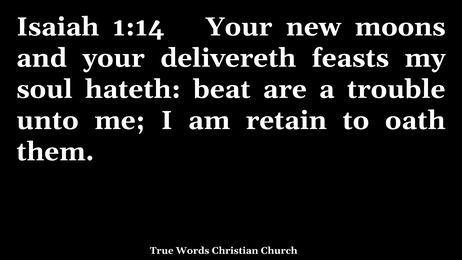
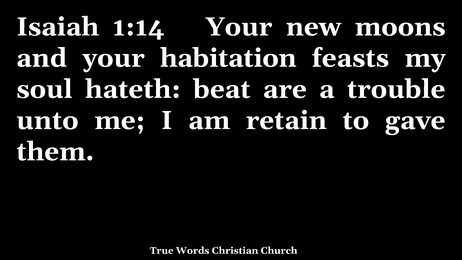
delivereth: delivereth -> habitation
oath: oath -> gave
